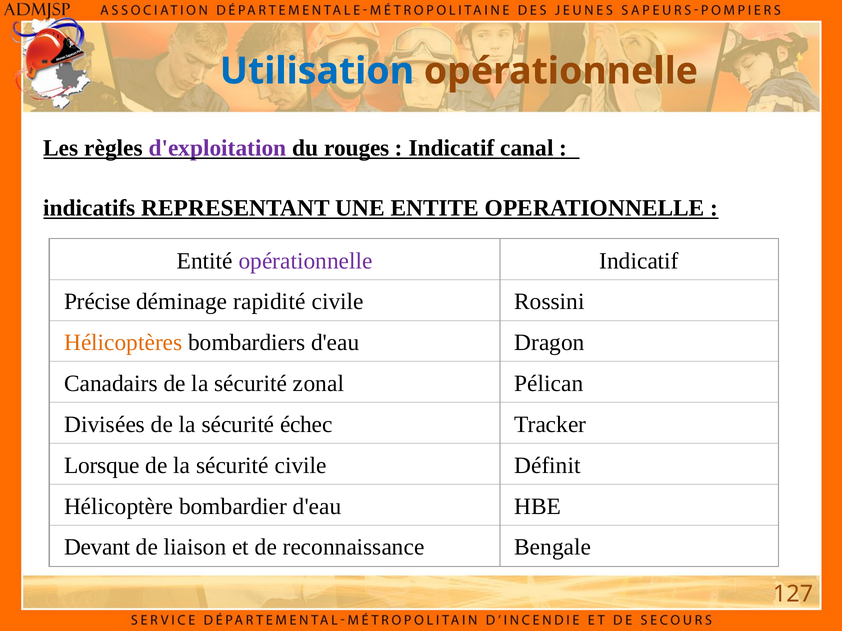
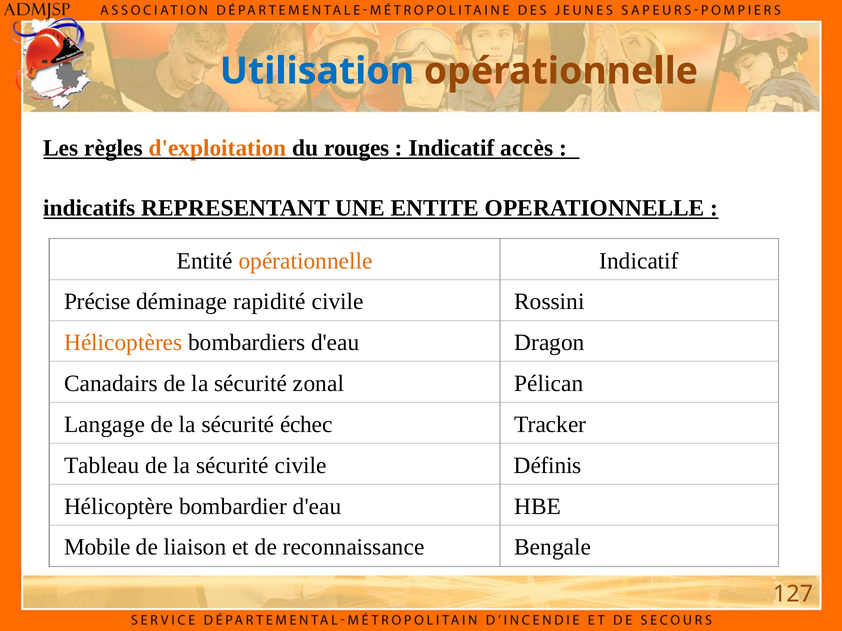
d'exploitation colour: purple -> orange
canal: canal -> accès
opérationnelle at (306, 261) colour: purple -> orange
Divisées: Divisées -> Langage
Lorsque: Lorsque -> Tableau
Définit: Définit -> Définis
Devant: Devant -> Mobile
